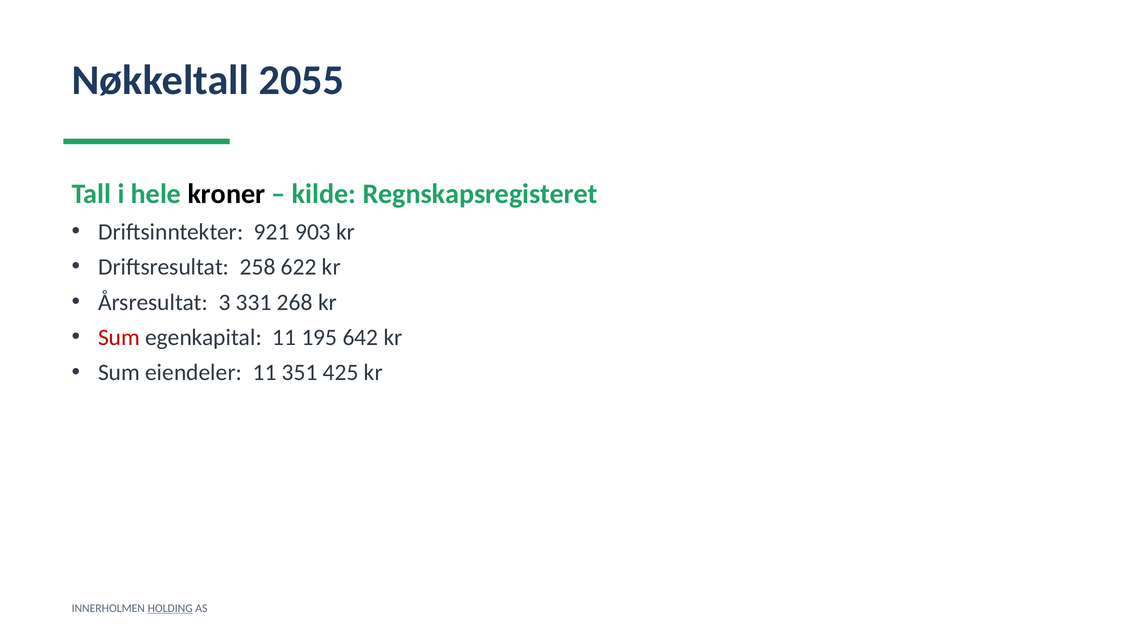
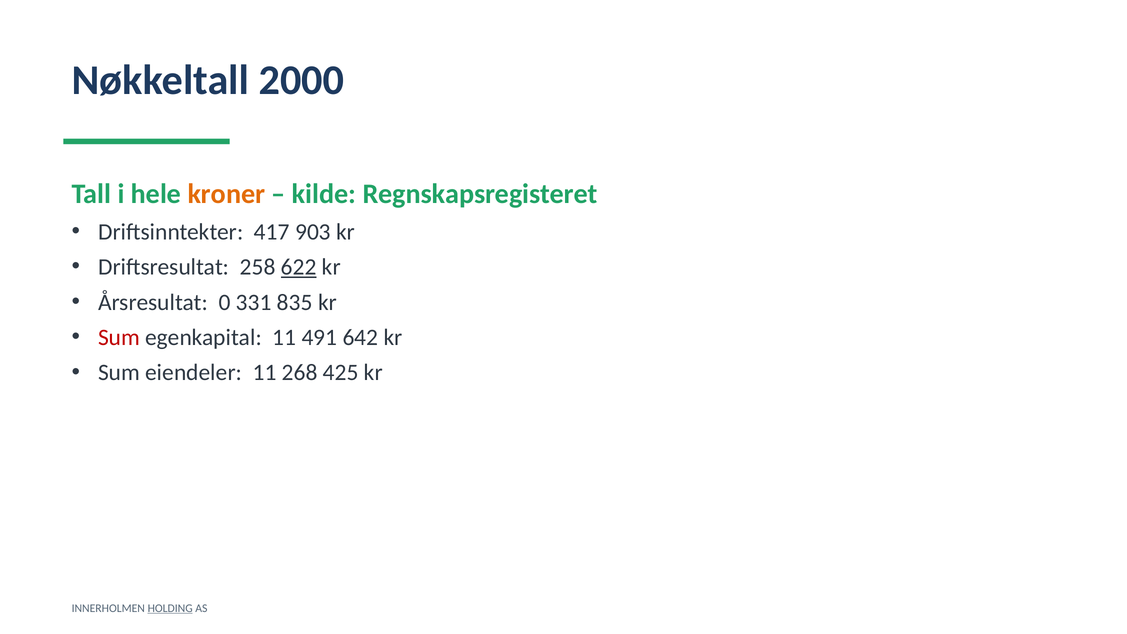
2055: 2055 -> 2000
kroner colour: black -> orange
921: 921 -> 417
622 underline: none -> present
3: 3 -> 0
268: 268 -> 835
195: 195 -> 491
351: 351 -> 268
